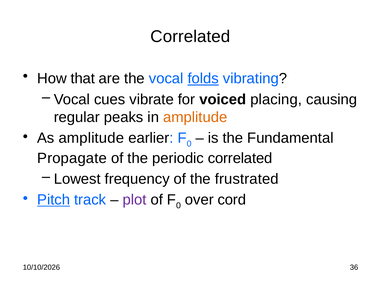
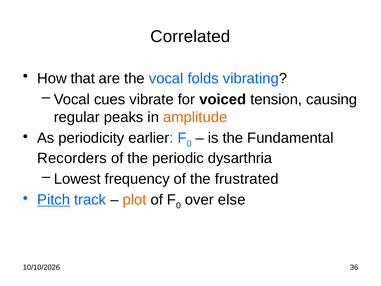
folds underline: present -> none
placing: placing -> tension
As amplitude: amplitude -> periodicity
Propagate: Propagate -> Recorders
periodic correlated: correlated -> dysarthria
plot colour: purple -> orange
cord: cord -> else
